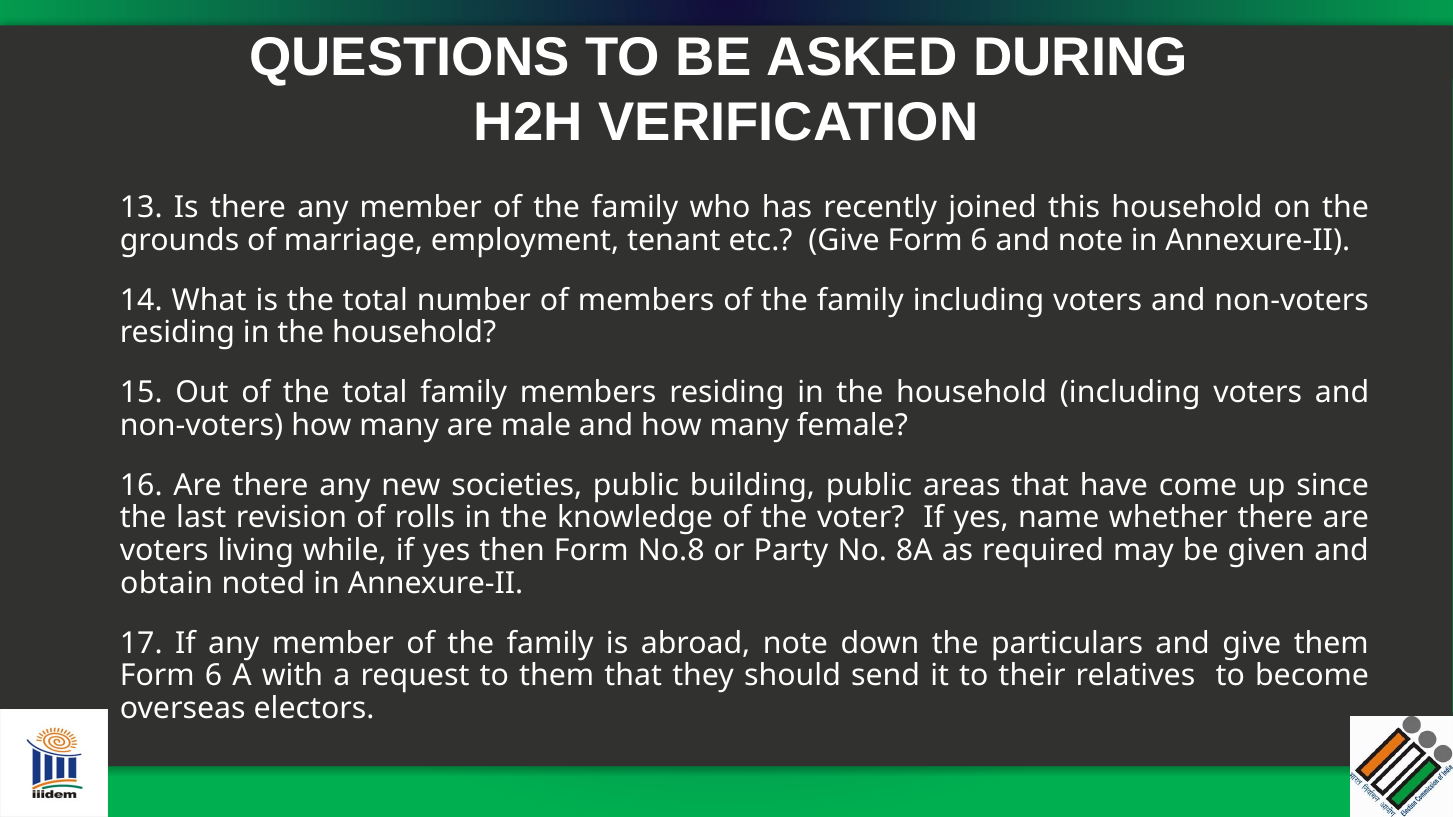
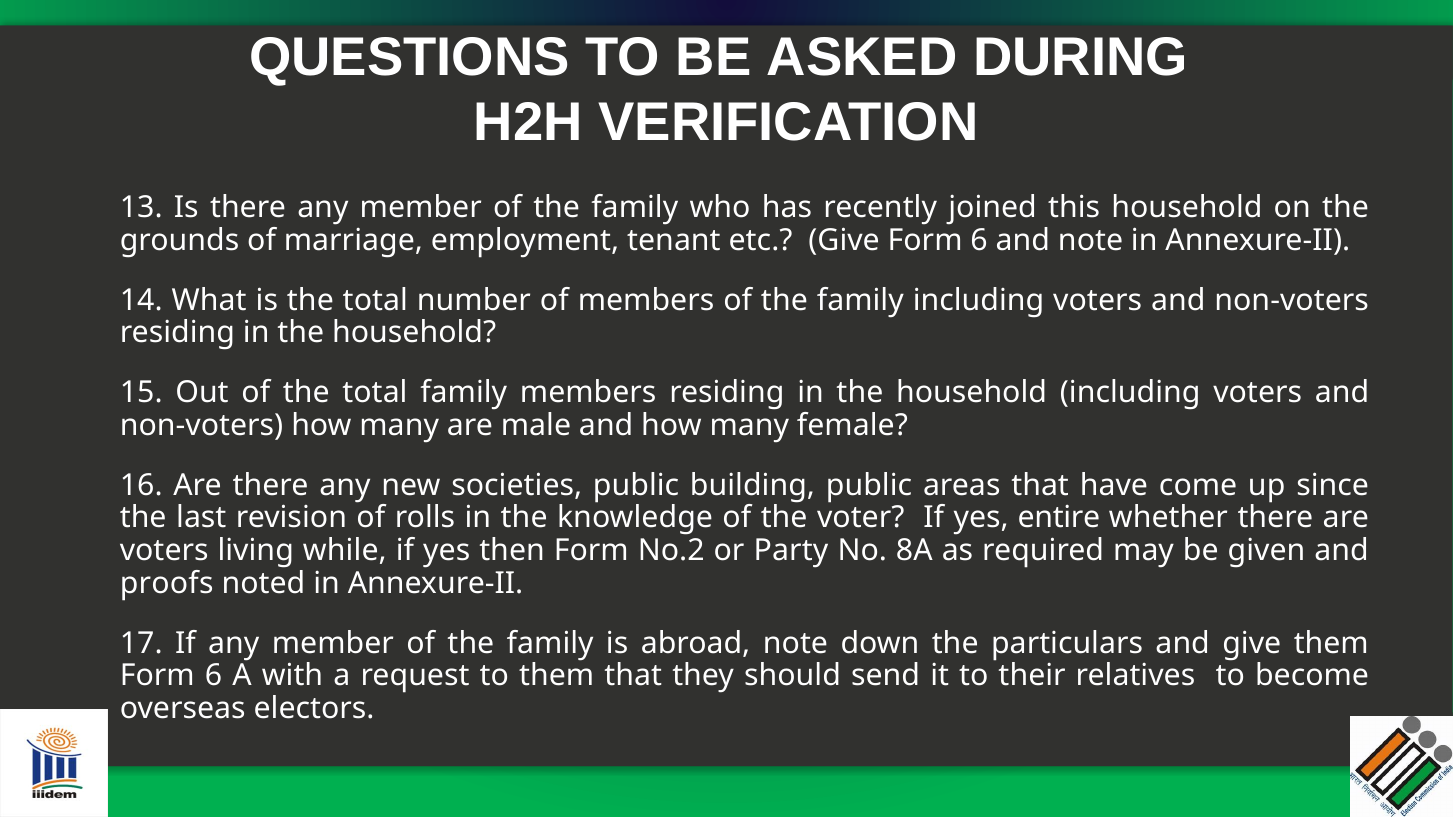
name: name -> entire
No.8: No.8 -> No.2
obtain: obtain -> proofs
